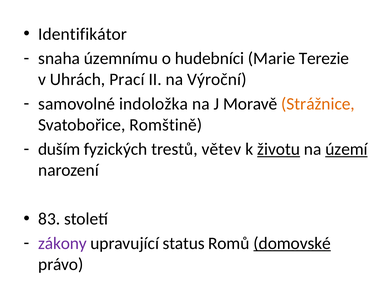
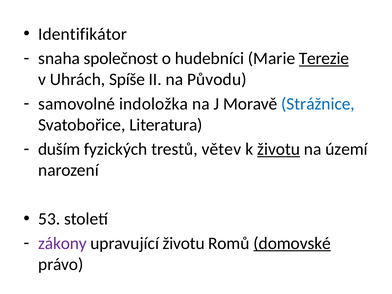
územnímu: územnímu -> společnost
Terezie underline: none -> present
Prací: Prací -> Spíše
Výroční: Výroční -> Původu
Strážnice colour: orange -> blue
Romštině: Romštině -> Literatura
území underline: present -> none
83: 83 -> 53
upravující status: status -> životu
